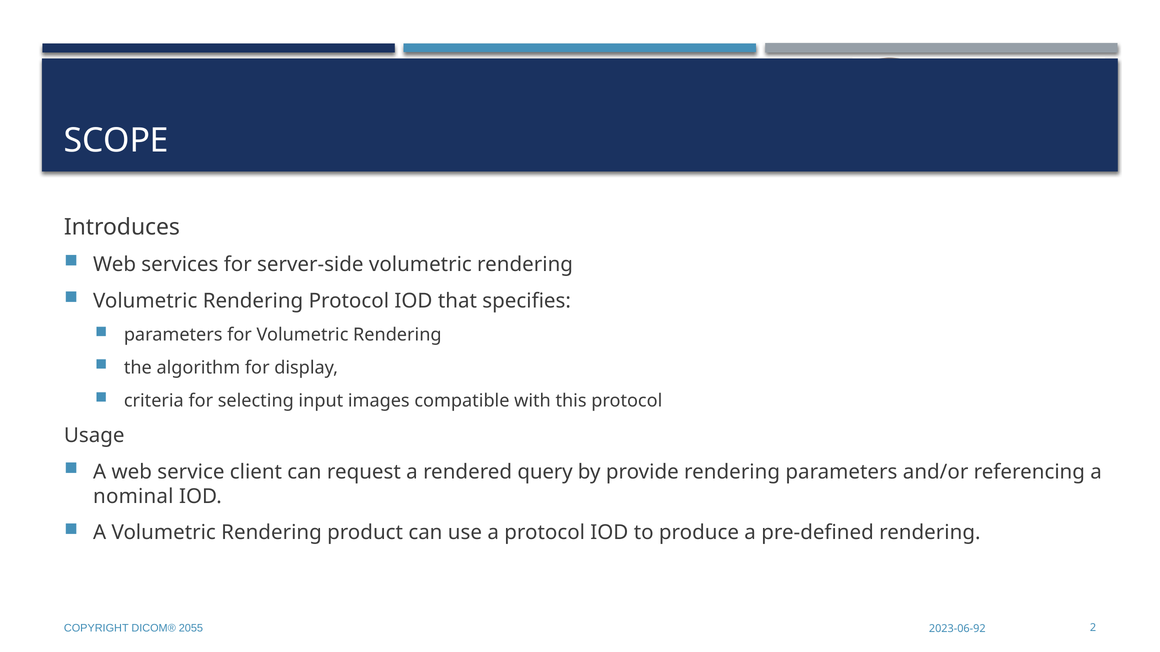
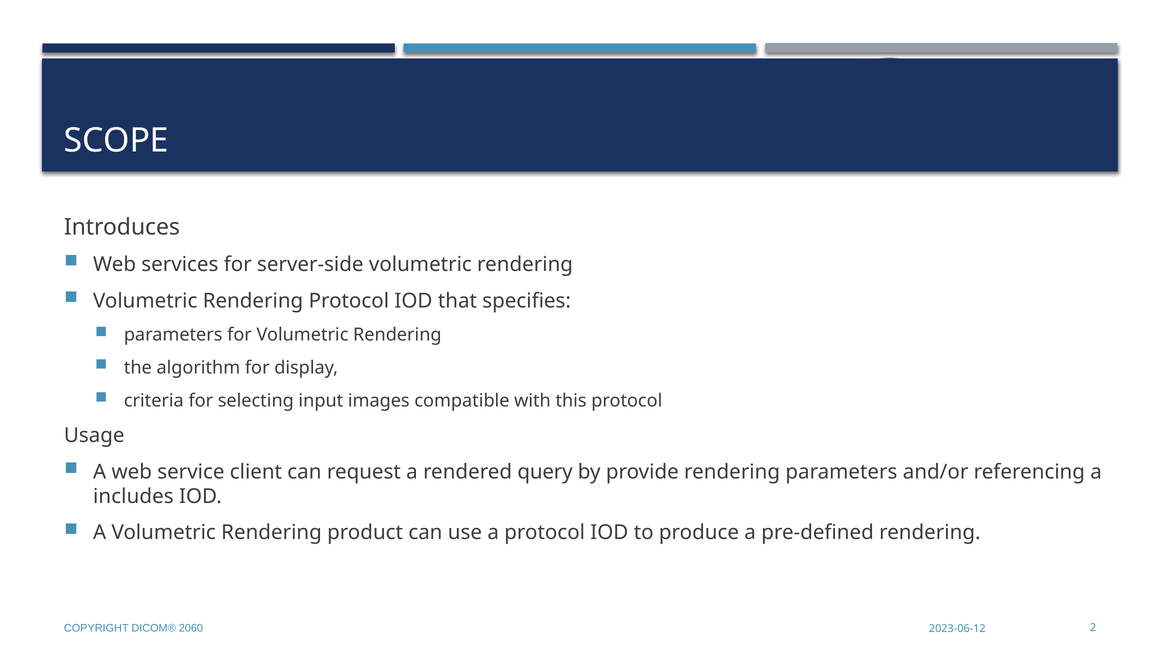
nominal: nominal -> includes
2055: 2055 -> 2060
2023-06-92: 2023-06-92 -> 2023-06-12
